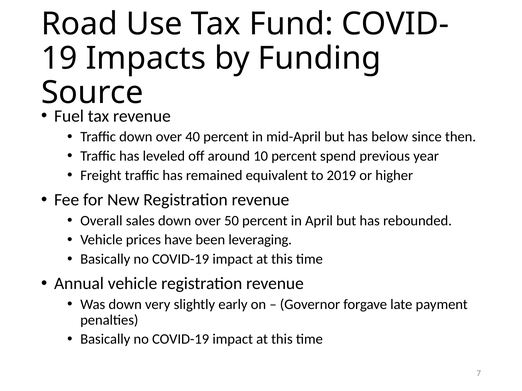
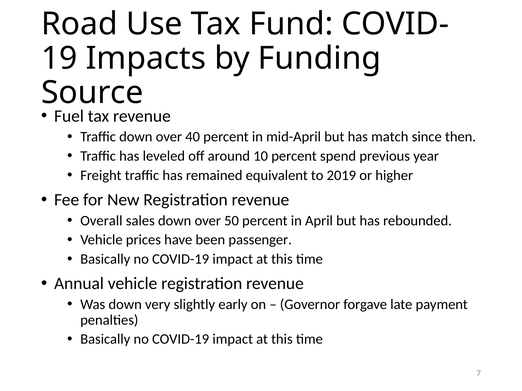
below: below -> match
leveraging: leveraging -> passenger
